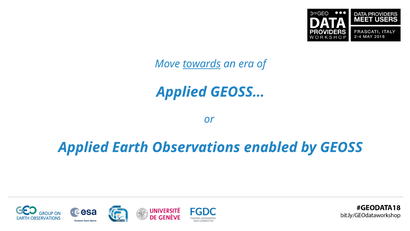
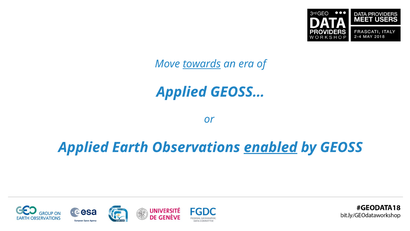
enabled underline: none -> present
